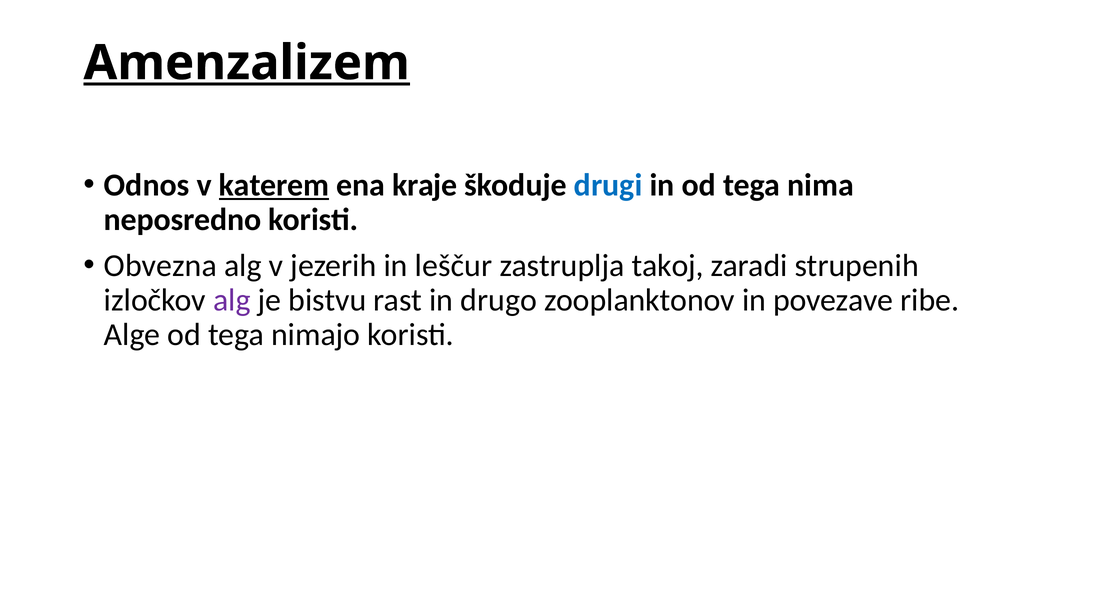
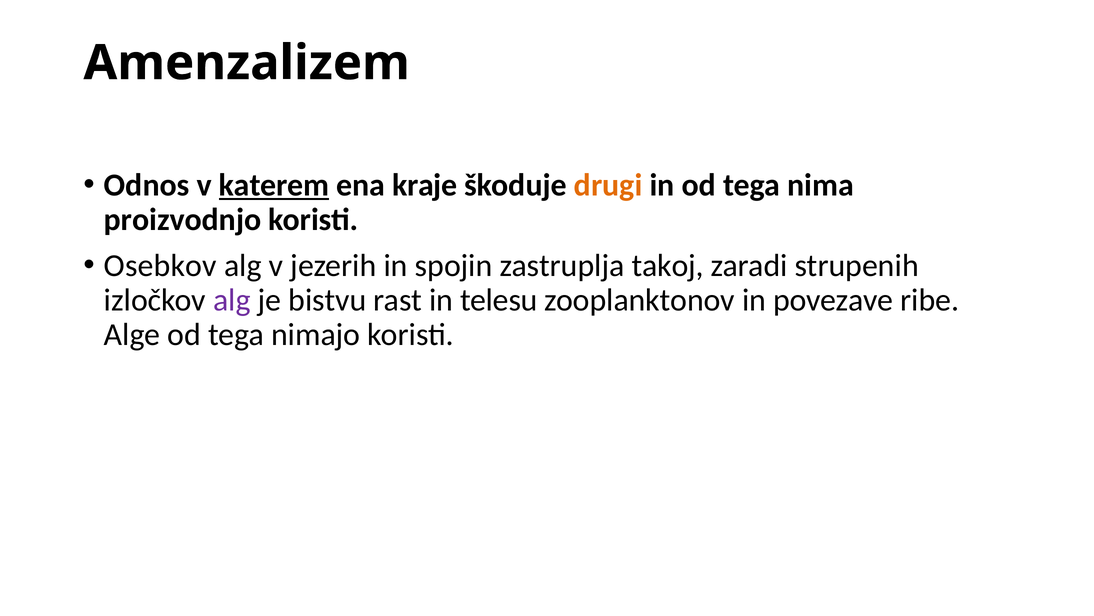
Amenzalizem underline: present -> none
drugi colour: blue -> orange
neposredno: neposredno -> proizvodnjo
Obvezna: Obvezna -> Osebkov
leščur: leščur -> spojin
drugo: drugo -> telesu
